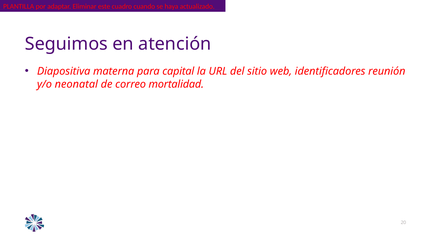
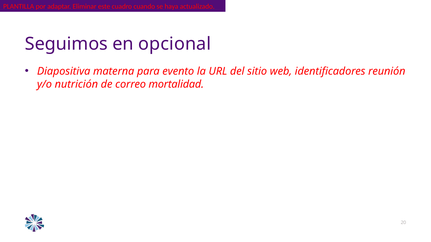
atención: atención -> opcional
capital: capital -> evento
neonatal: neonatal -> nutrición
